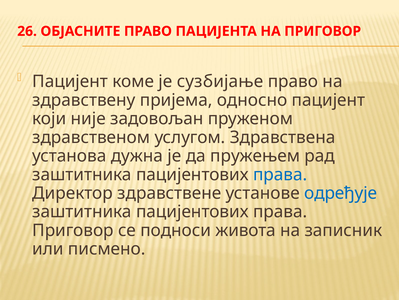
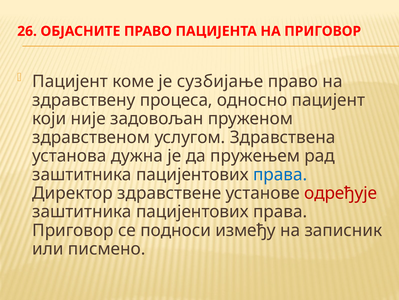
пријема: пријема -> процеса
одређује colour: blue -> red
живота: живота -> између
